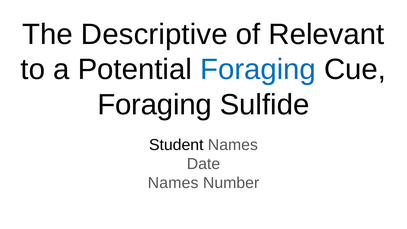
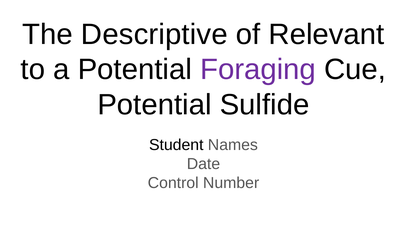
Foraging at (258, 70) colour: blue -> purple
Foraging at (155, 105): Foraging -> Potential
Names at (173, 183): Names -> Control
